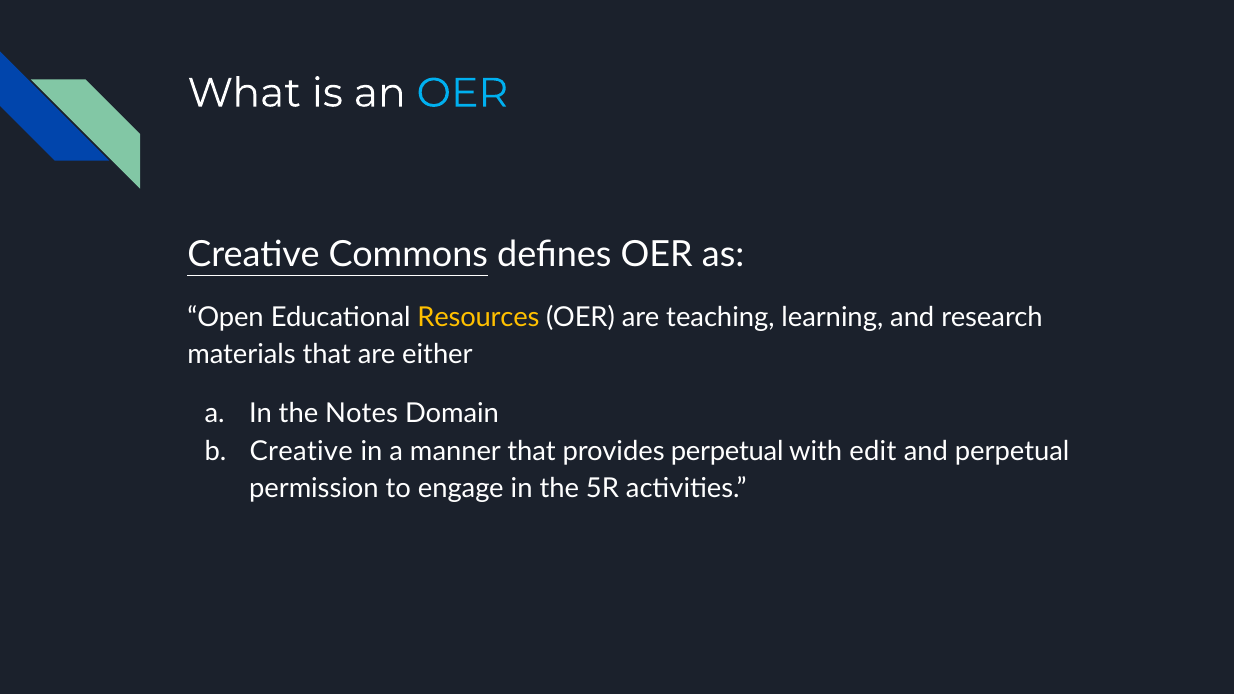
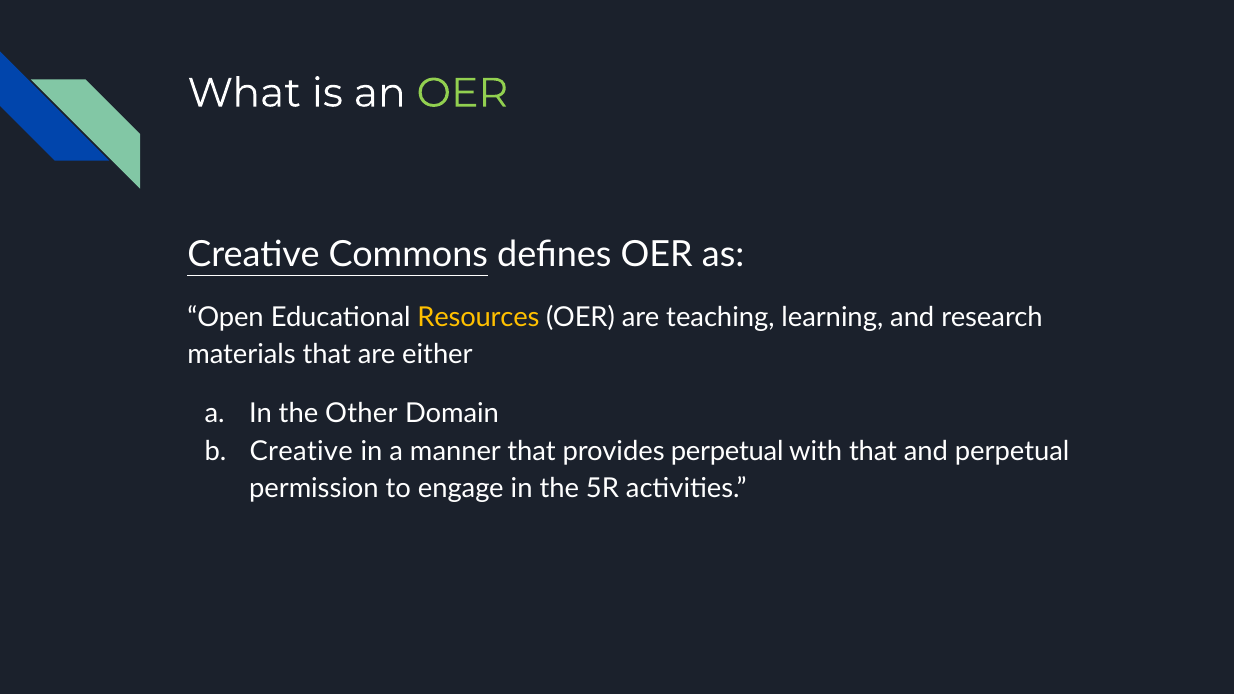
OER at (462, 93) colour: light blue -> light green
Notes: Notes -> Other
with edit: edit -> that
